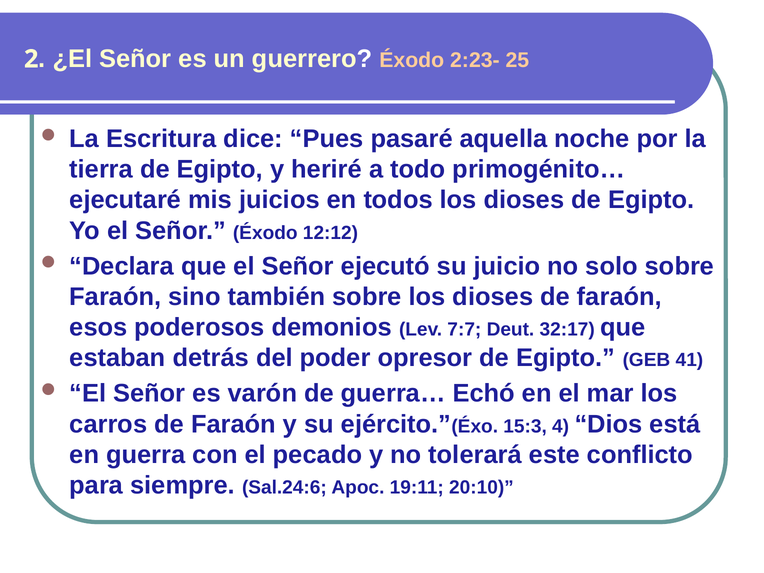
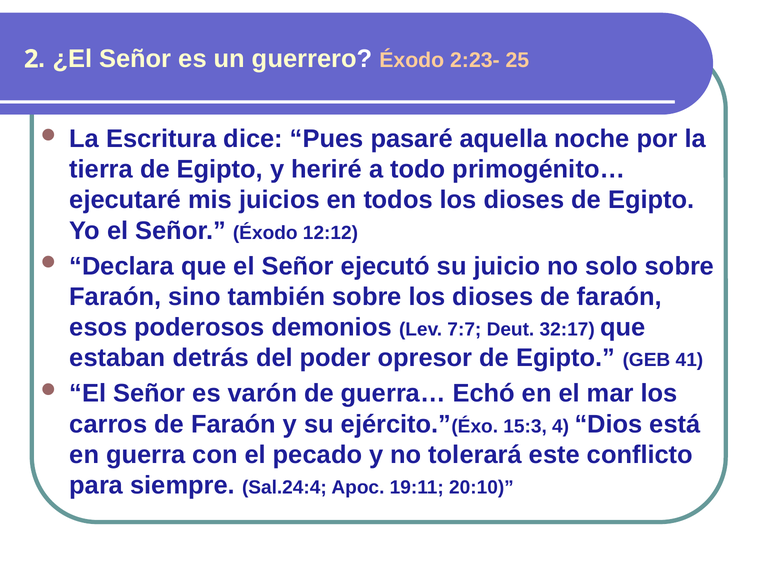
Sal.24:6: Sal.24:6 -> Sal.24:4
